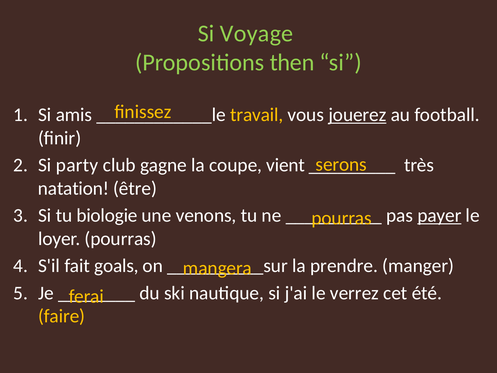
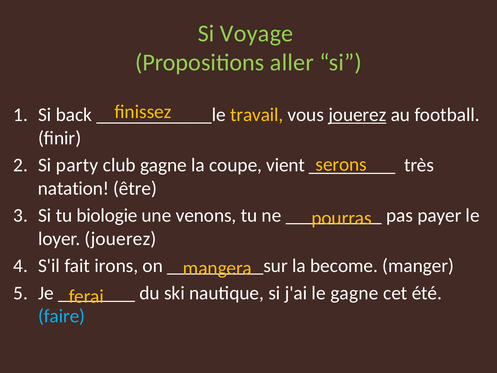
then: then -> aller
amis: amis -> back
payer underline: present -> none
loyer pourras: pourras -> jouerez
goals: goals -> irons
prendre: prendre -> become
le verrez: verrez -> gagne
faire colour: yellow -> light blue
